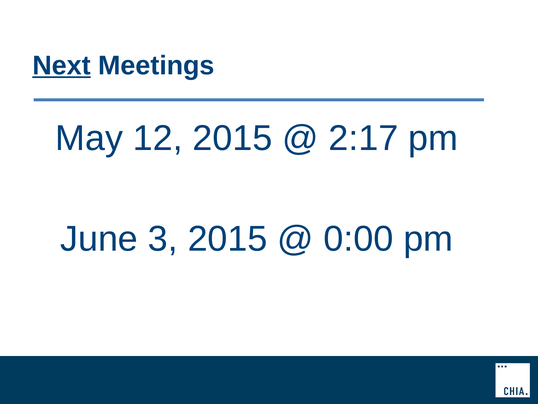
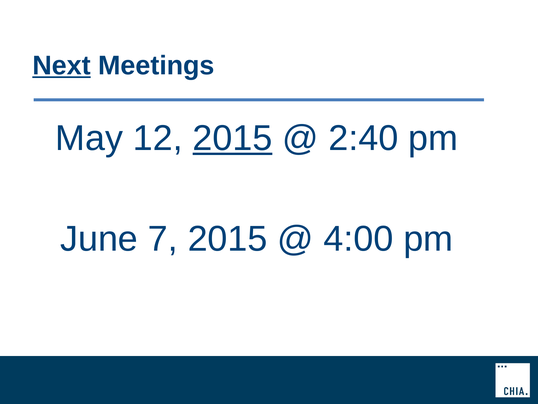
2015 at (232, 138) underline: none -> present
2:17: 2:17 -> 2:40
3: 3 -> 7
0:00: 0:00 -> 4:00
